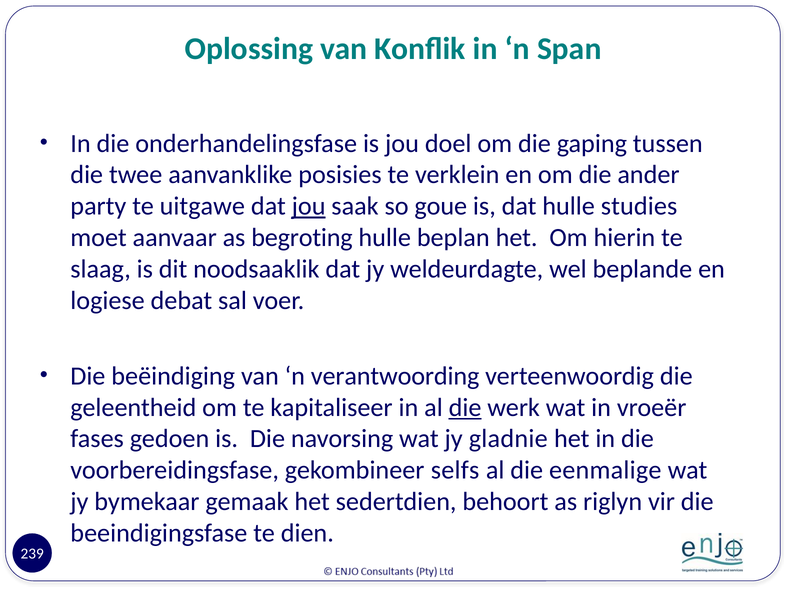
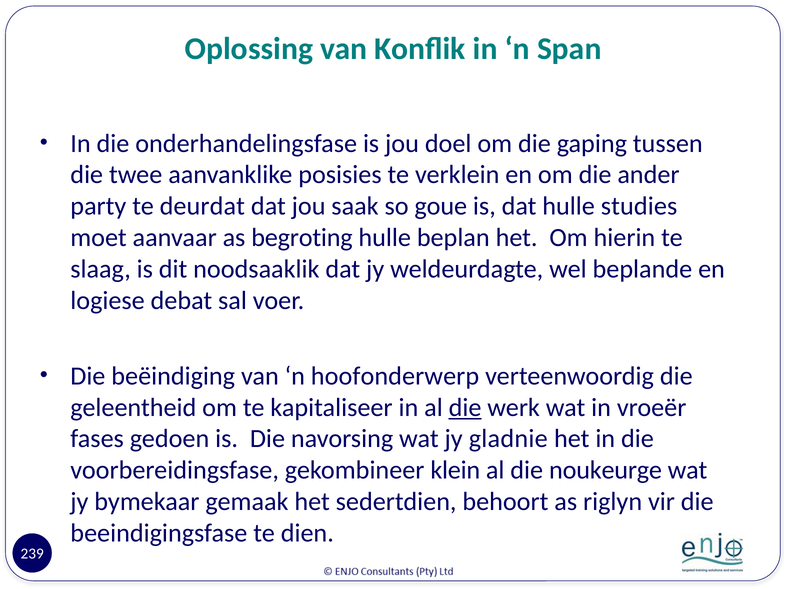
uitgawe: uitgawe -> deurdat
jou at (309, 206) underline: present -> none
verantwoording: verantwoording -> hoofonderwerp
selfs: selfs -> klein
eenmalige: eenmalige -> noukeurge
